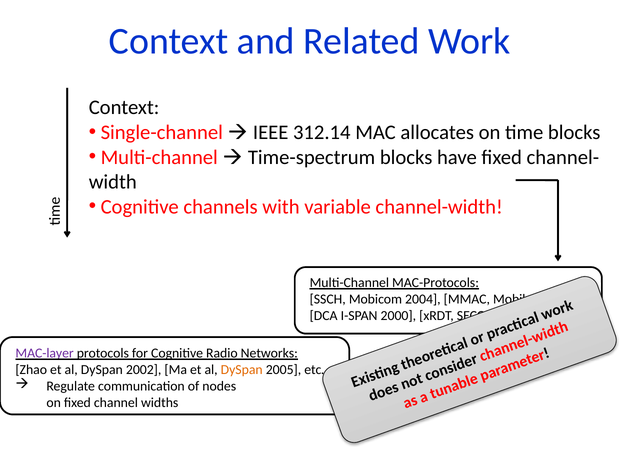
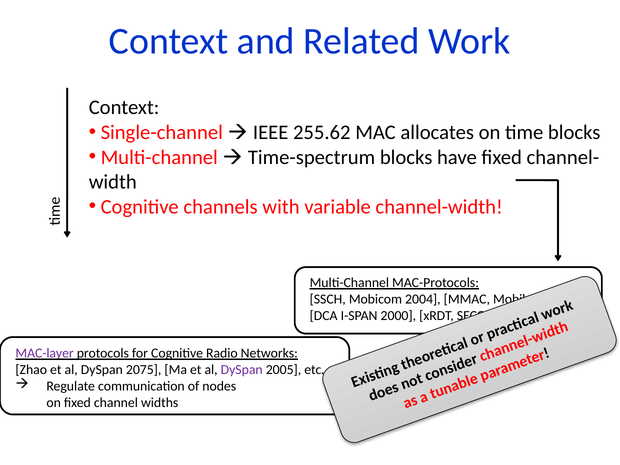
312.14: 312.14 -> 255.62
2002: 2002 -> 2075
DySpan at (242, 370) colour: orange -> purple
